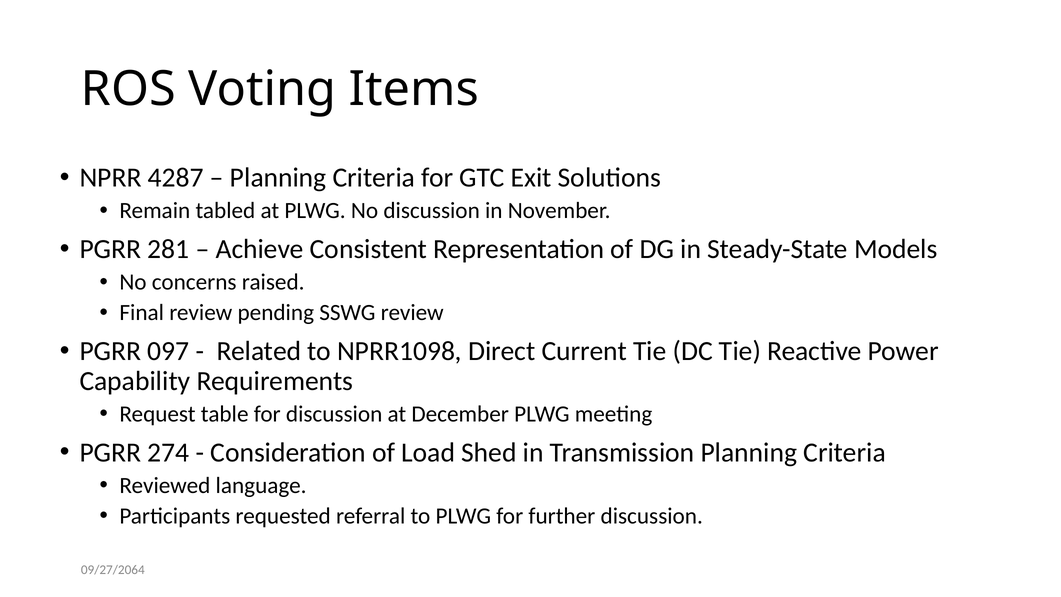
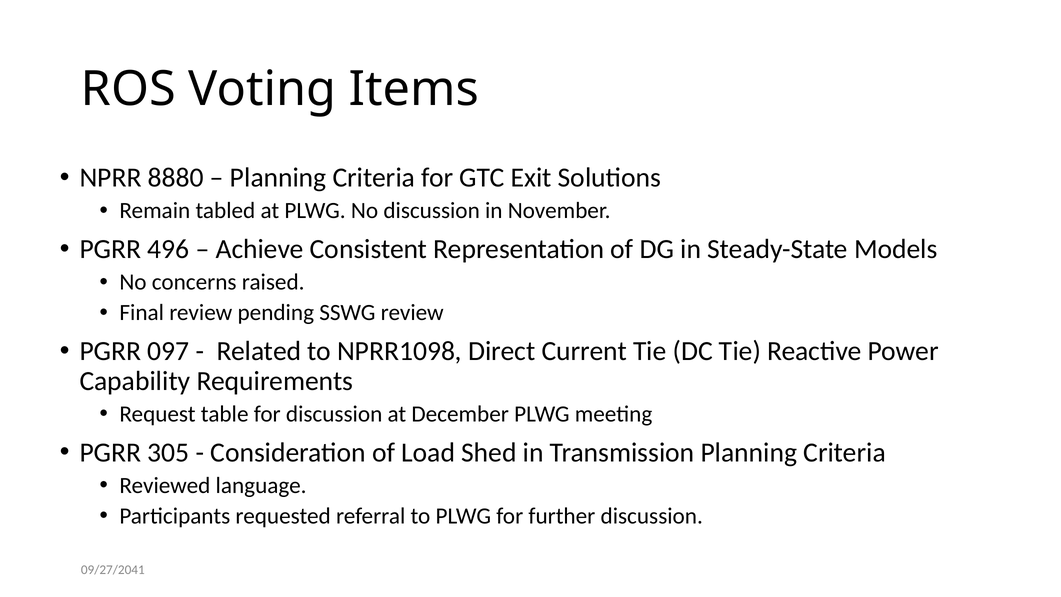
4287: 4287 -> 8880
281: 281 -> 496
274: 274 -> 305
09/27/2064: 09/27/2064 -> 09/27/2041
